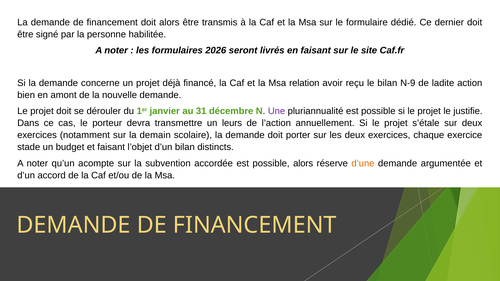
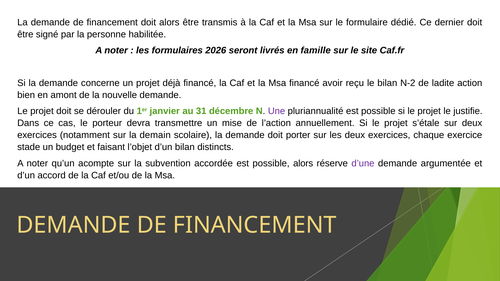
en faisant: faisant -> famille
Msa relation: relation -> financé
N-9: N-9 -> N-2
leurs: leurs -> mise
d’une colour: orange -> purple
